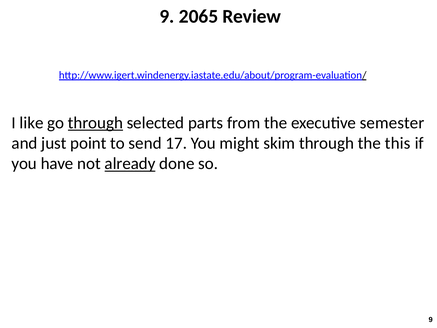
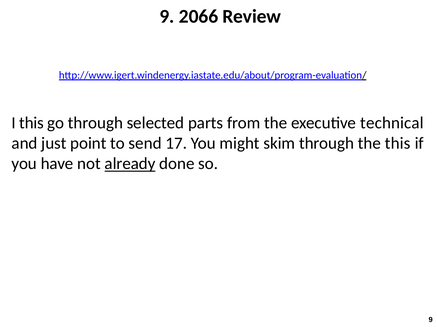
2065: 2065 -> 2066
I like: like -> this
through at (95, 123) underline: present -> none
semester: semester -> technical
